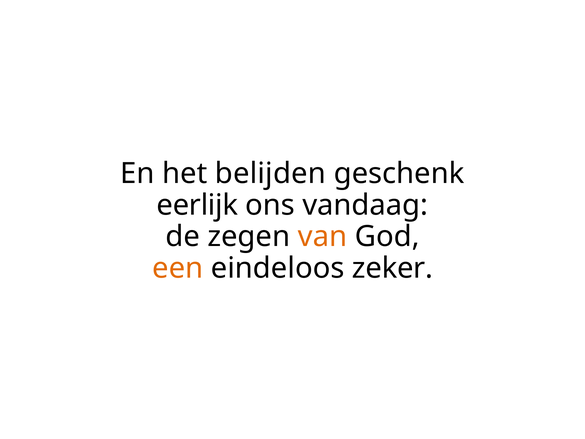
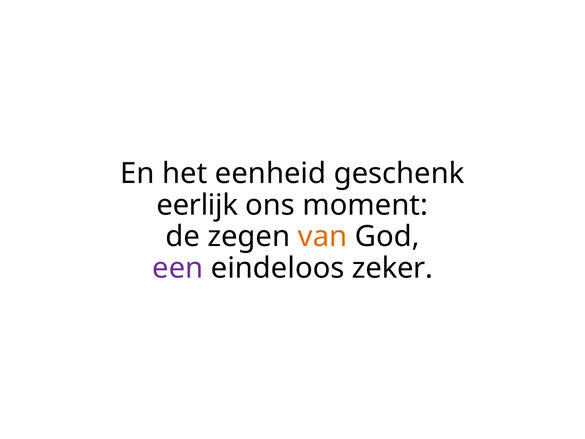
belijden: belijden -> eenheid
vandaag: vandaag -> moment
een colour: orange -> purple
